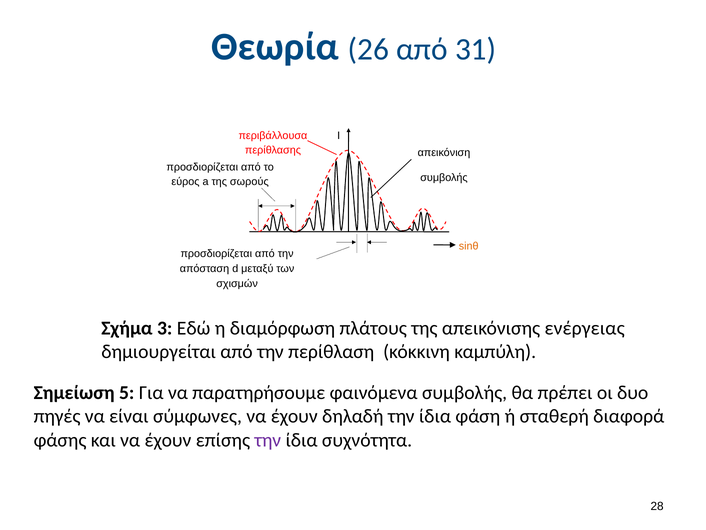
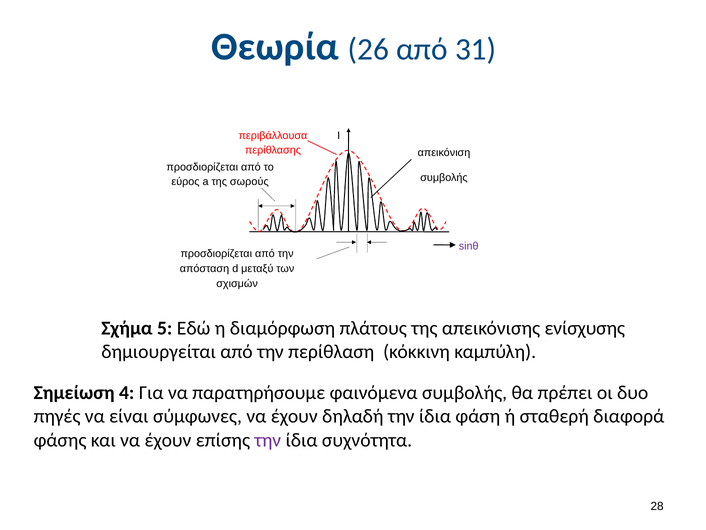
sinθ colour: orange -> purple
3: 3 -> 5
ενέργειας: ενέργειας -> ενίσχυσης
5: 5 -> 4
